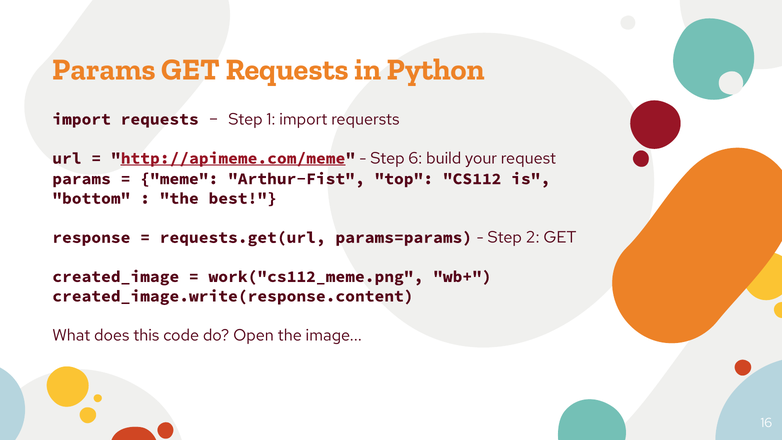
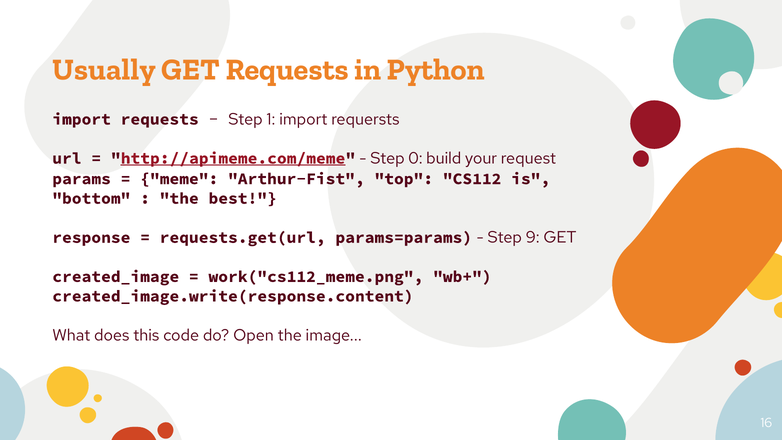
Params at (104, 70): Params -> Usually
6: 6 -> 0
2: 2 -> 9
